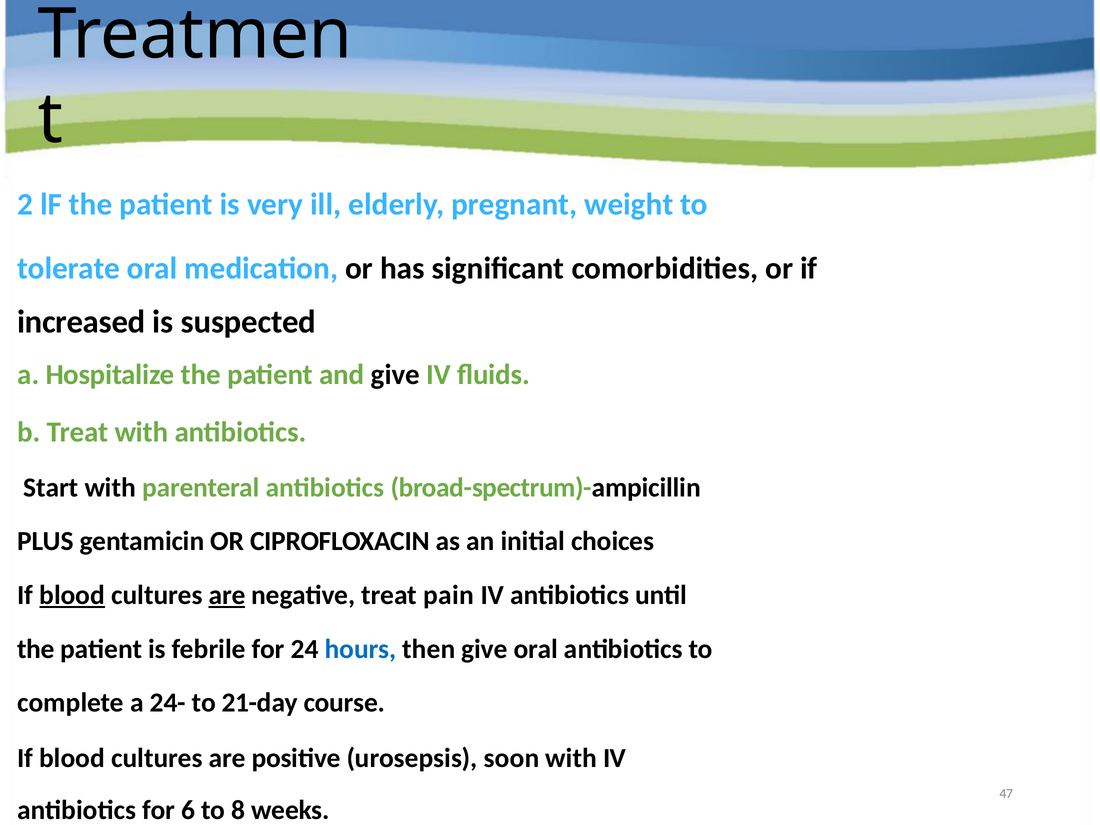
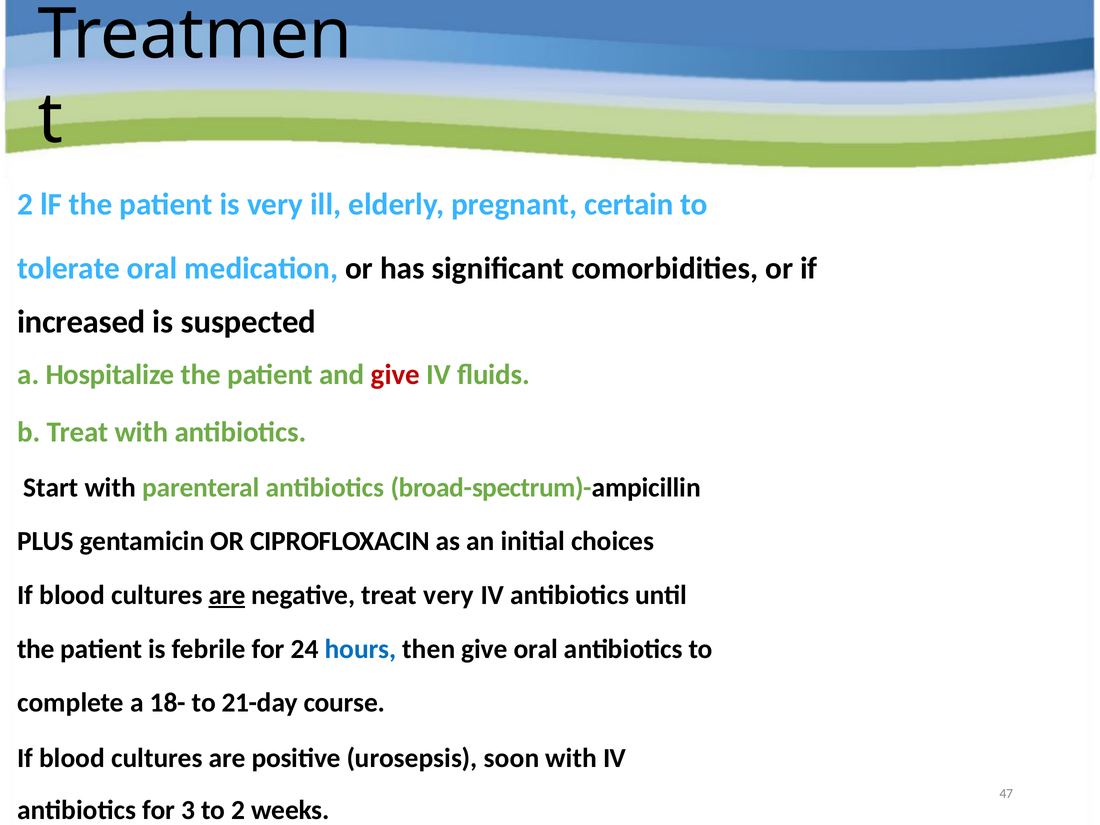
weight: weight -> certain
give at (395, 374) colour: black -> red
blood at (72, 595) underline: present -> none
treat pain: pain -> very
24-: 24- -> 18-
6: 6 -> 3
to 8: 8 -> 2
